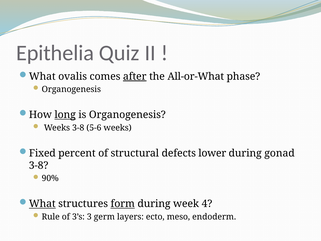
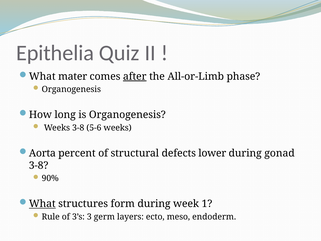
ovalis: ovalis -> mater
All-or-What: All-or-What -> All-or-Limb
long underline: present -> none
Fixed: Fixed -> Aorta
form underline: present -> none
4: 4 -> 1
